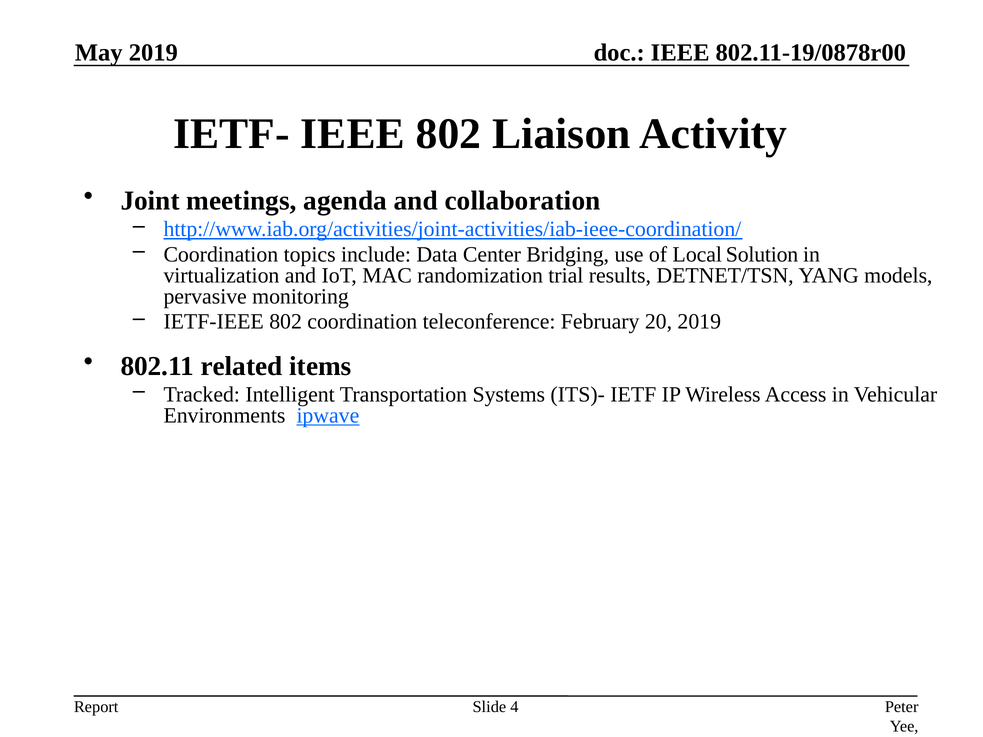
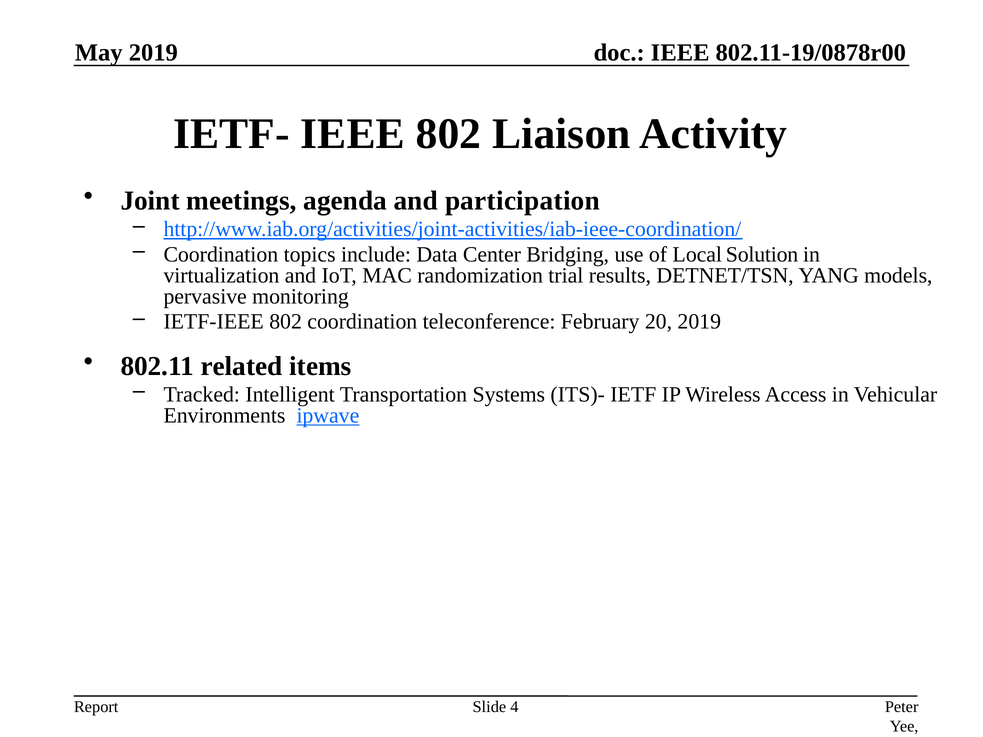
collaboration: collaboration -> participation
